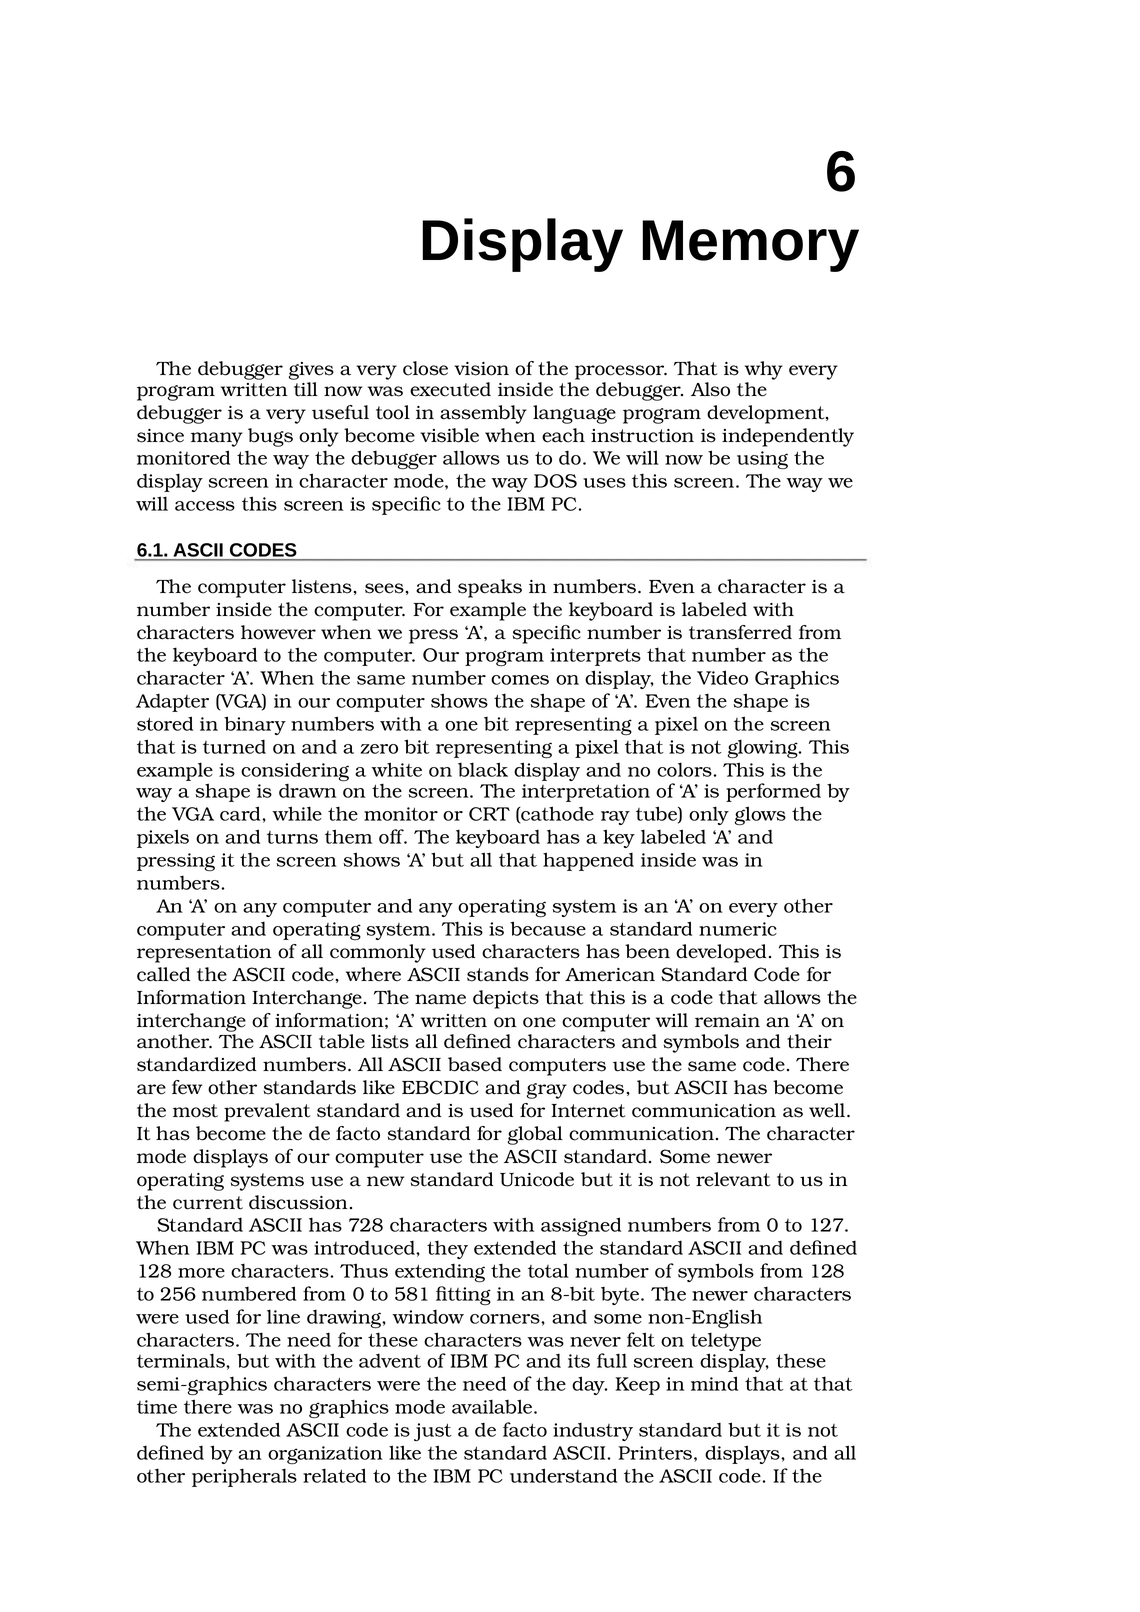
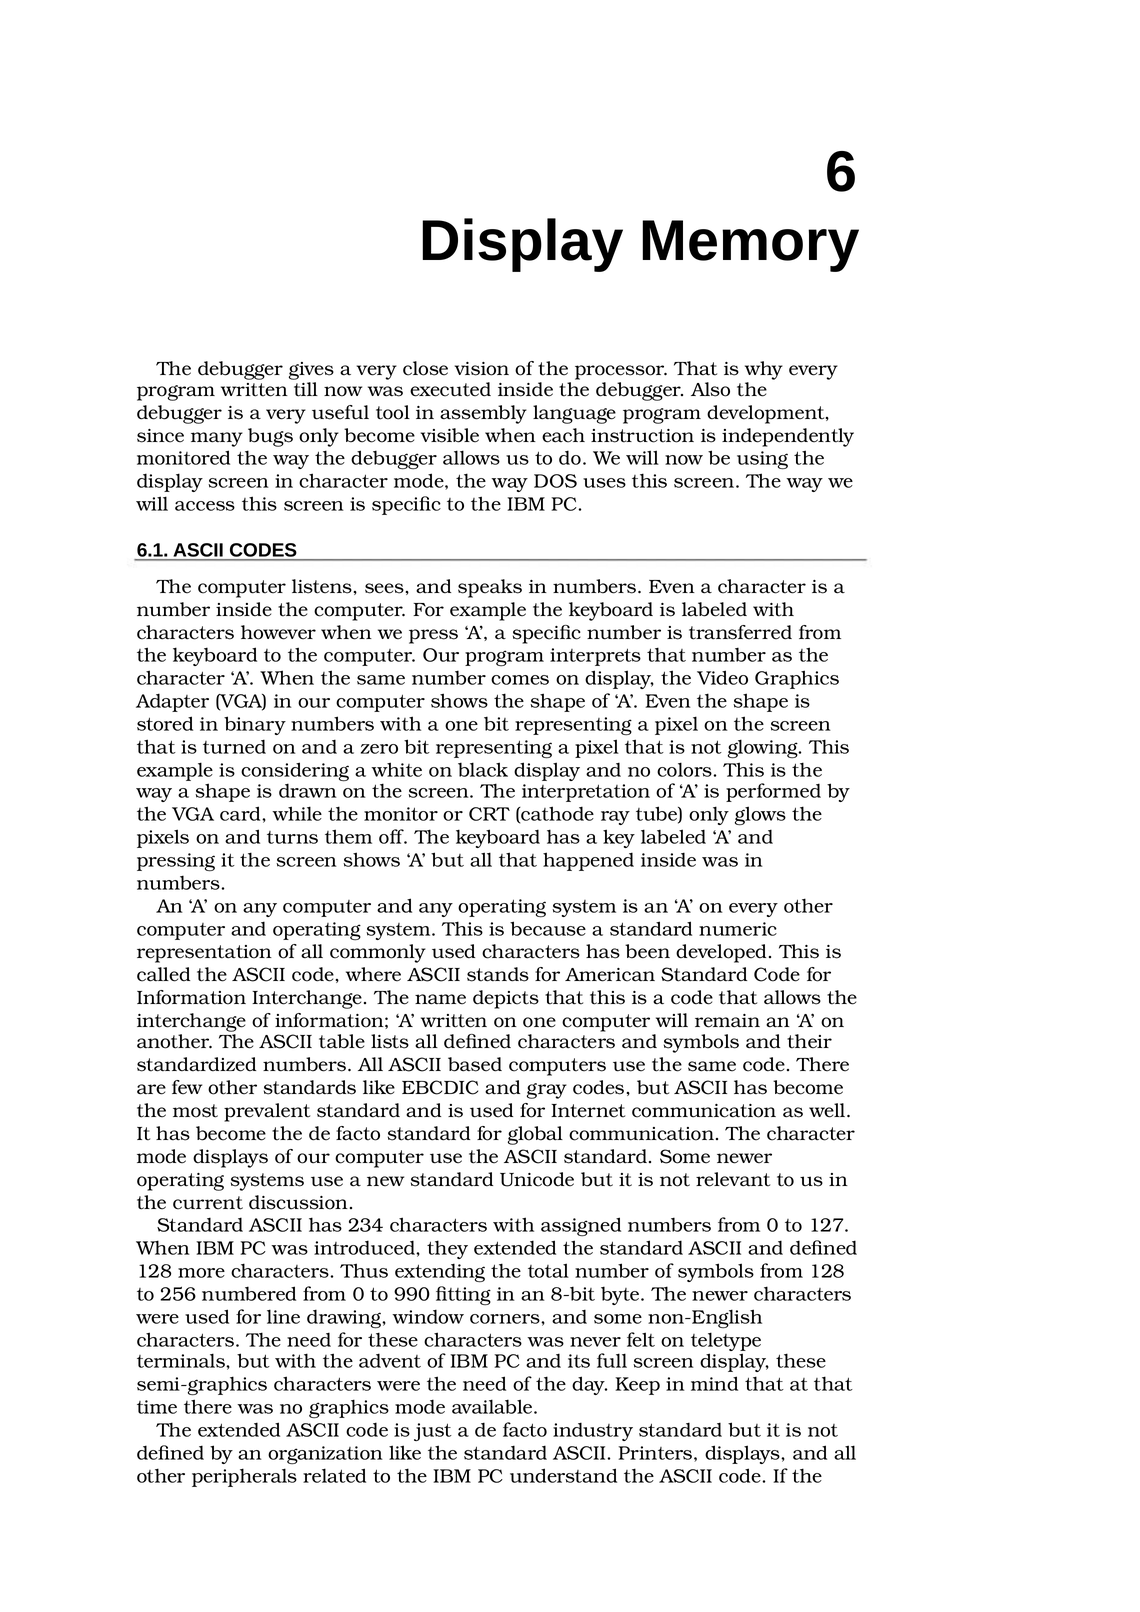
728: 728 -> 234
581: 581 -> 990
